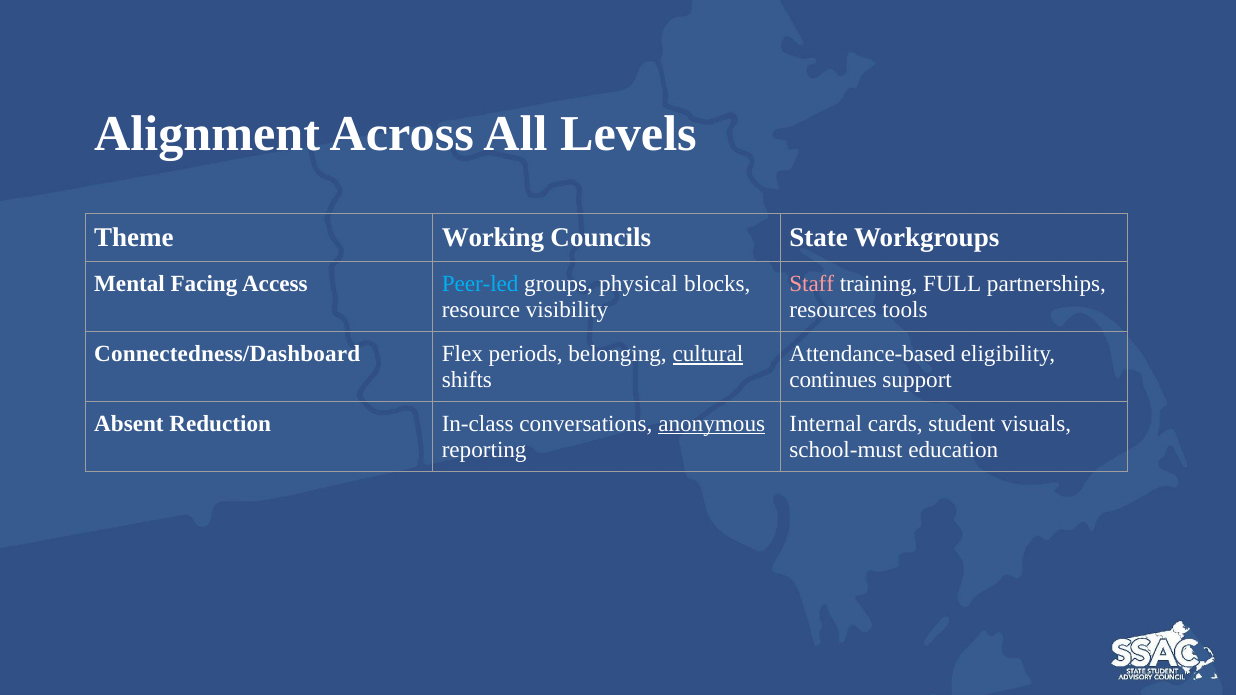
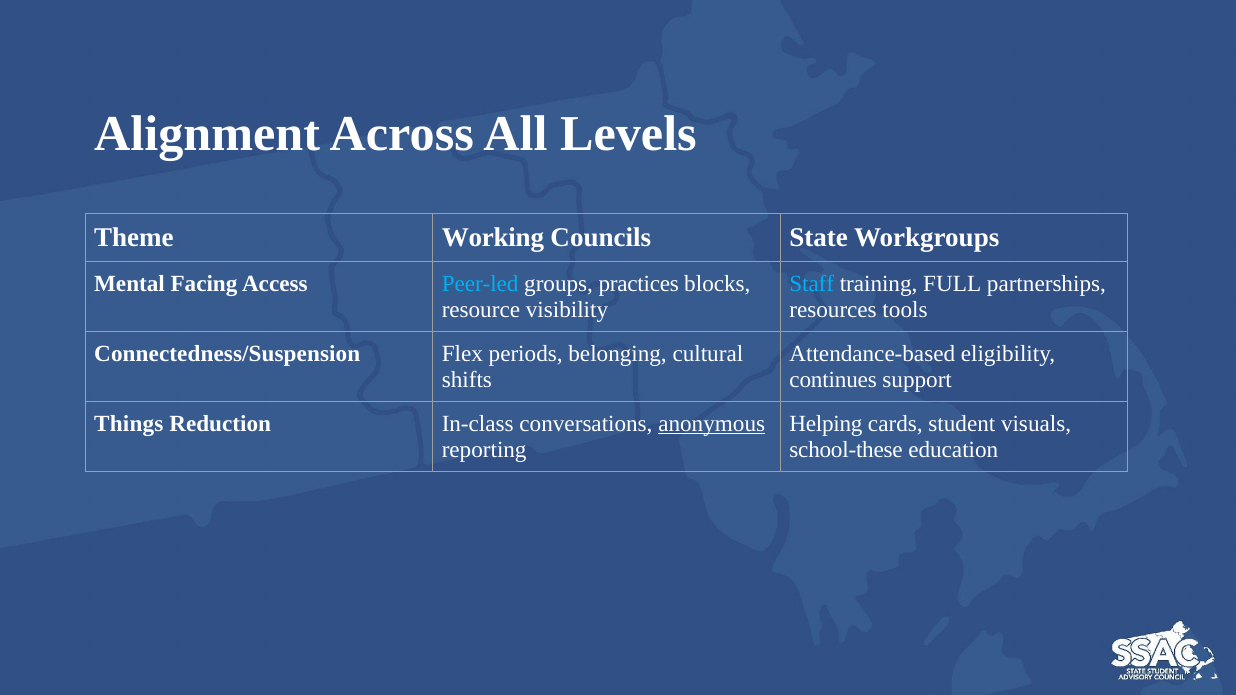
physical: physical -> practices
Staff colour: pink -> light blue
Connectedness/Dashboard: Connectedness/Dashboard -> Connectedness/Suspension
cultural underline: present -> none
Absent: Absent -> Things
Internal: Internal -> Helping
school-must: school-must -> school-these
